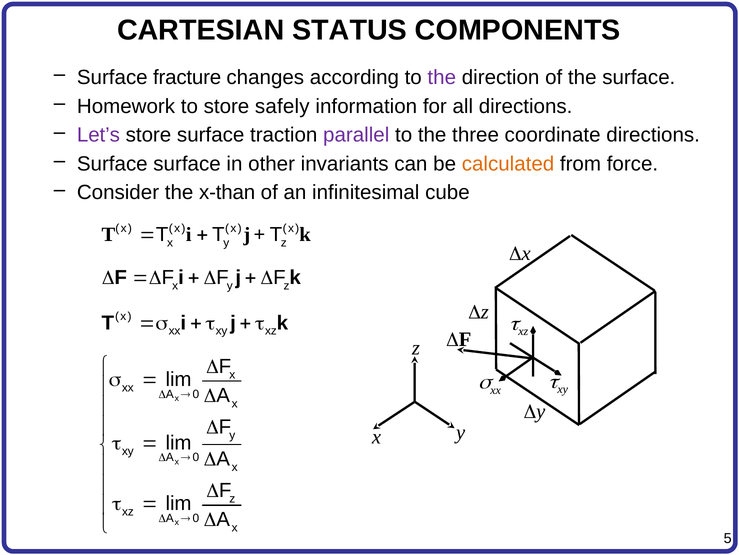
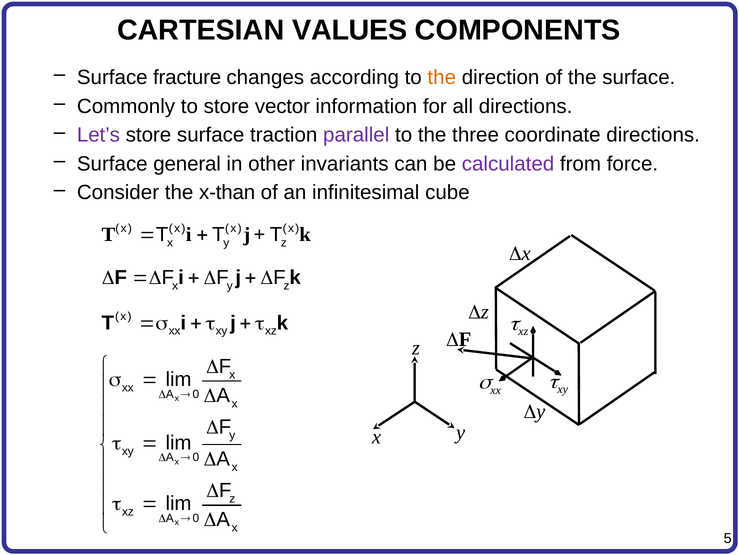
STATUS: STATUS -> VALUES
the at (442, 77) colour: purple -> orange
Homework: Homework -> Commonly
safely: safely -> vector
Surface surface: surface -> general
calculated colour: orange -> purple
